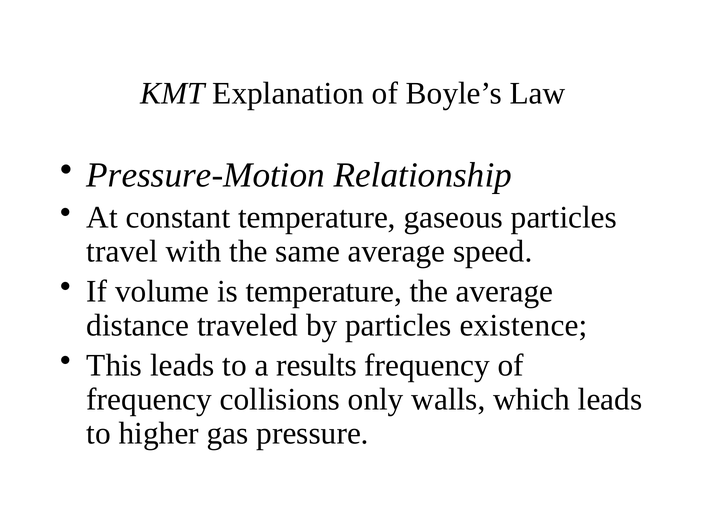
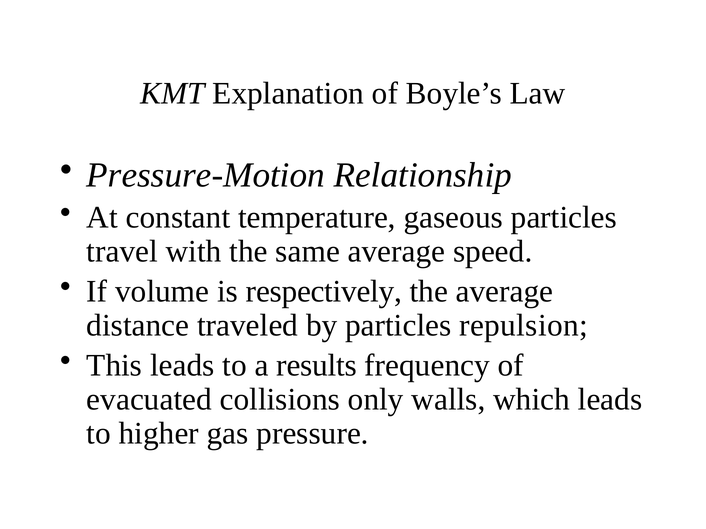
is temperature: temperature -> respectively
existence: existence -> repulsion
frequency at (149, 400): frequency -> evacuated
